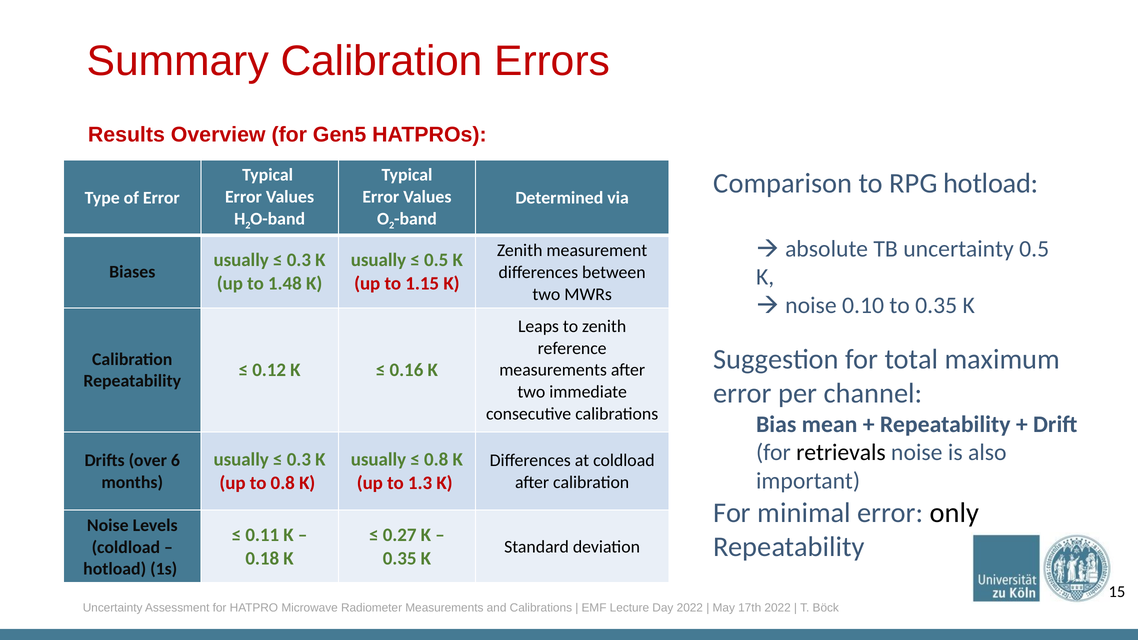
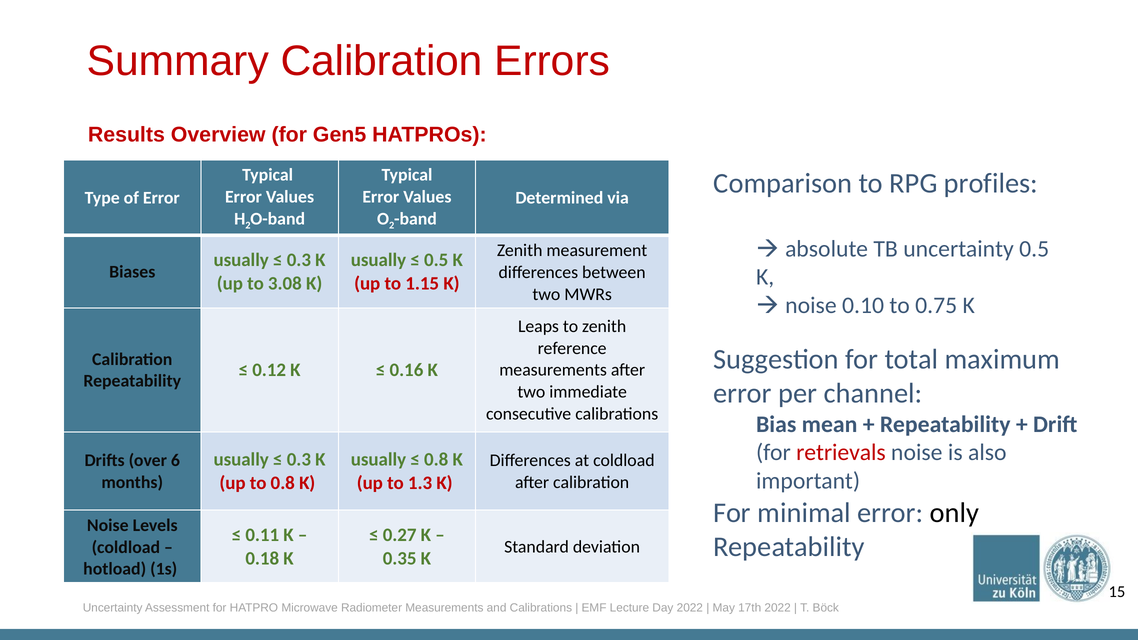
RPG hotload: hotload -> profiles
1.48: 1.48 -> 3.08
to 0.35: 0.35 -> 0.75
retrievals colour: black -> red
